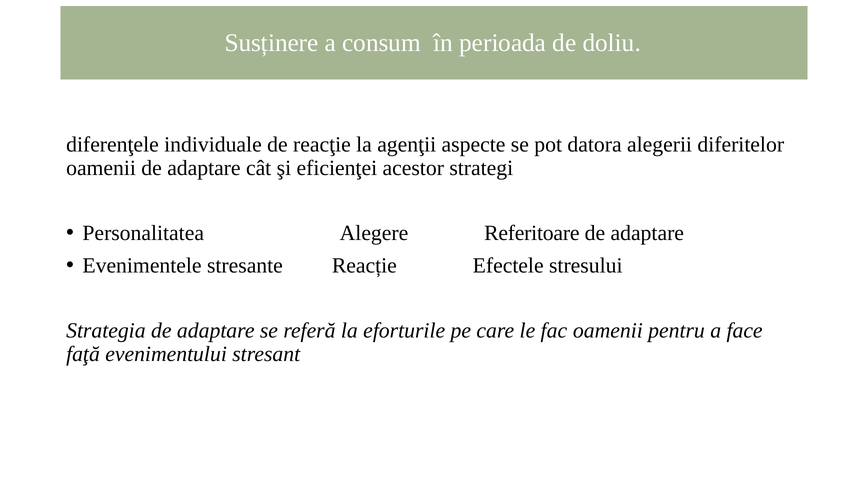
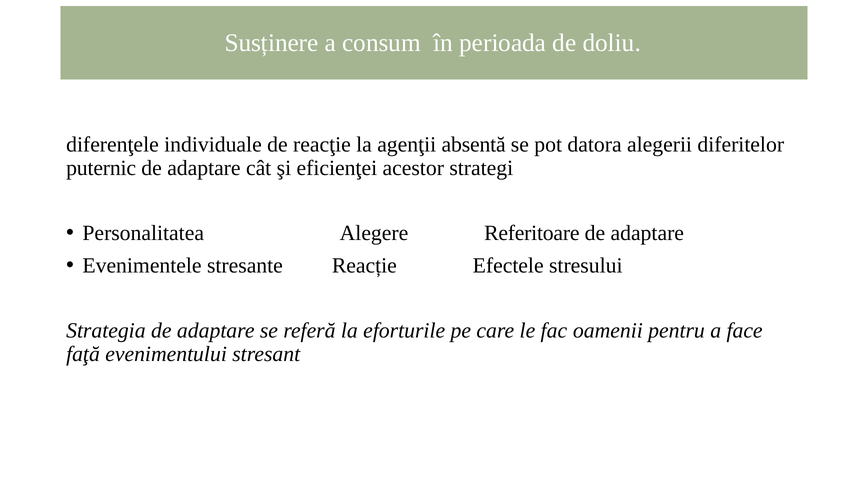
aspecte: aspecte -> absentă
oamenii at (101, 168): oamenii -> puternic
